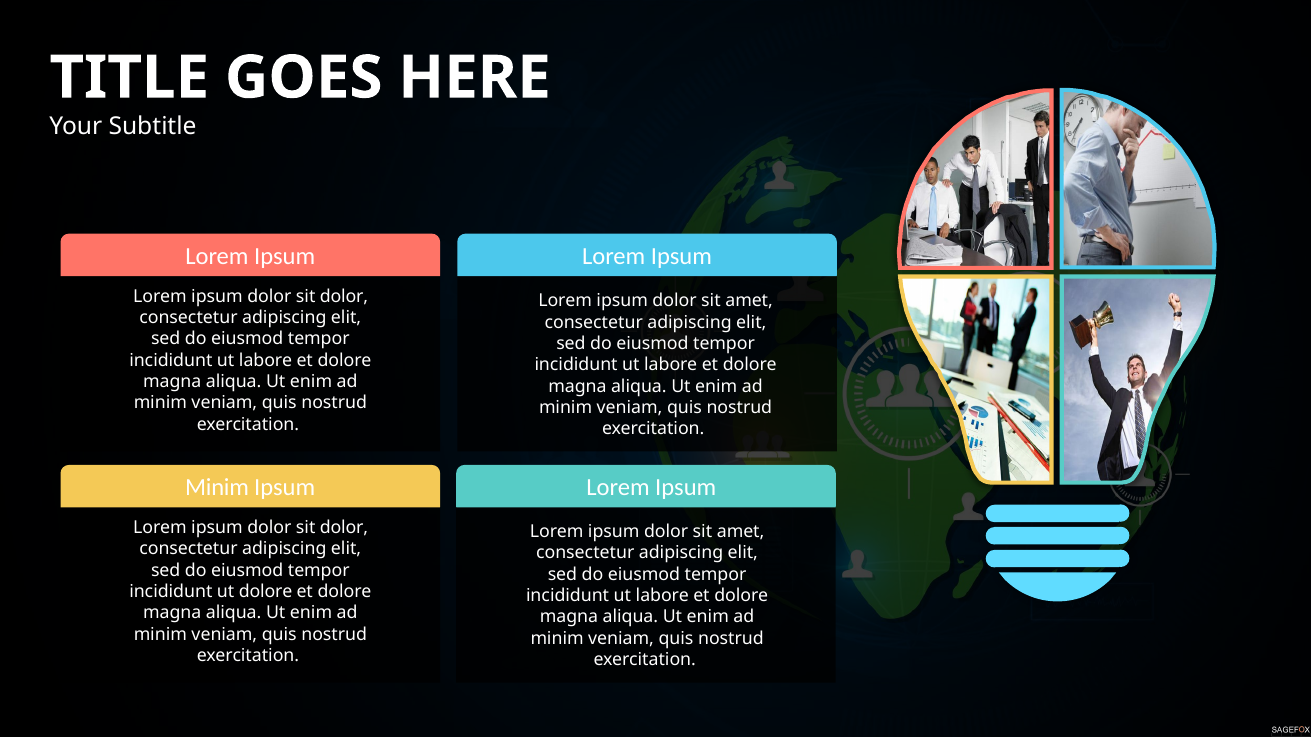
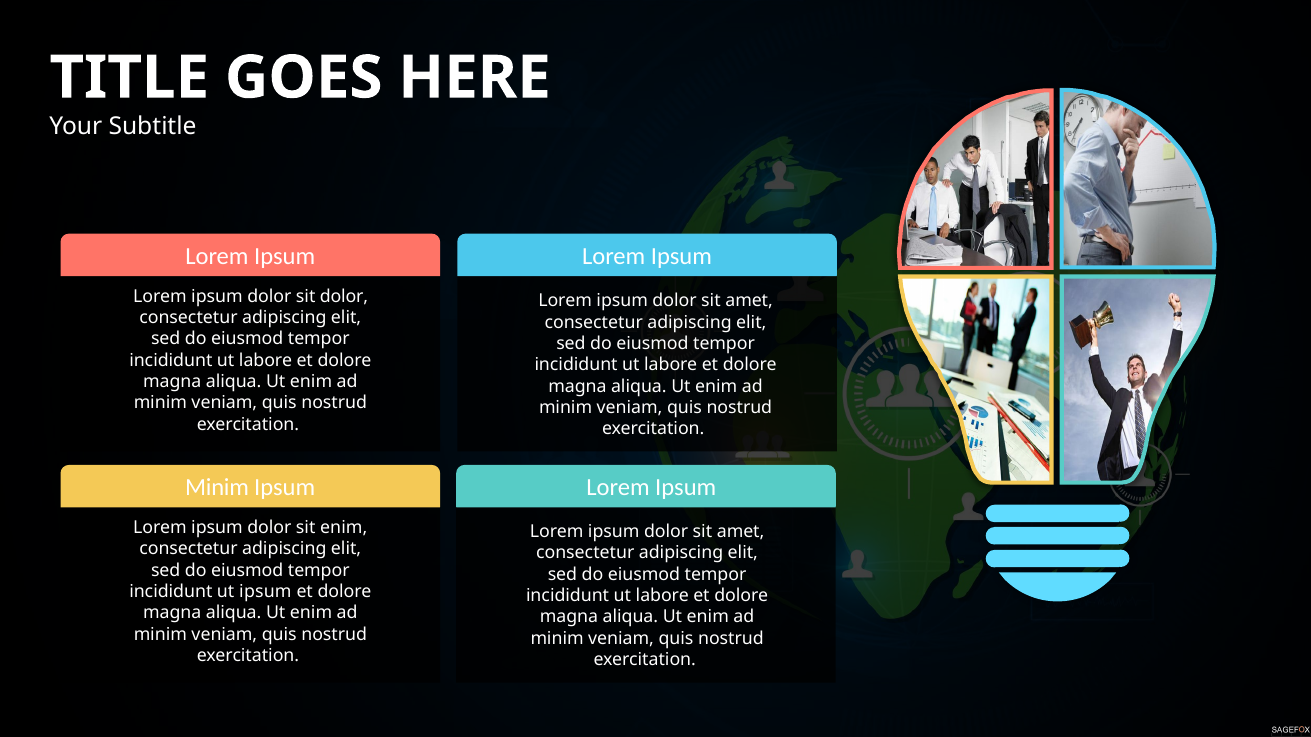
dolor at (344, 528): dolor -> enim
ut dolore: dolore -> ipsum
